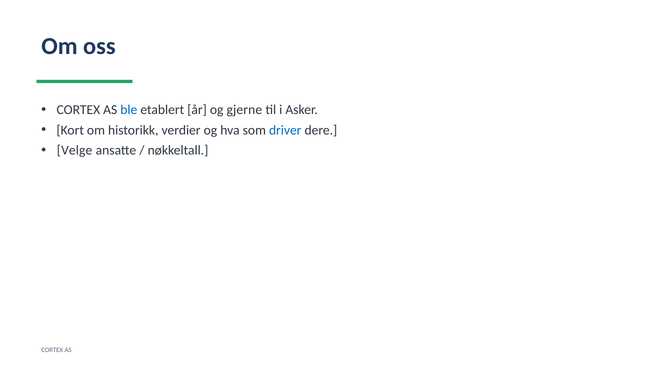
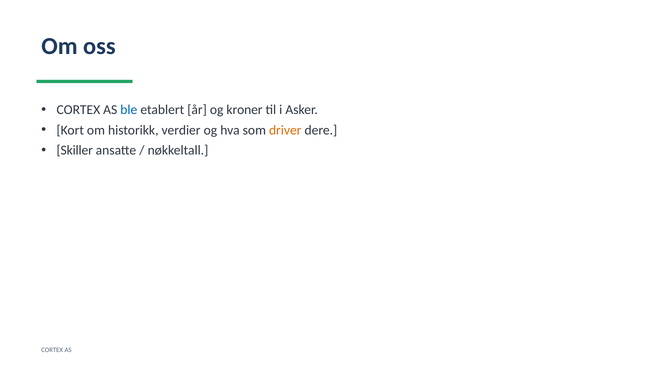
gjerne: gjerne -> kroner
driver colour: blue -> orange
Velge: Velge -> Skiller
